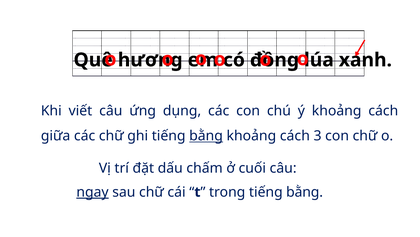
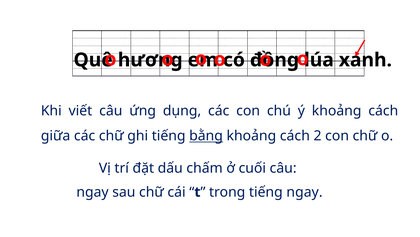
3: 3 -> 2
ngay at (93, 192) underline: present -> none
trong tiếng bằng: bằng -> ngay
